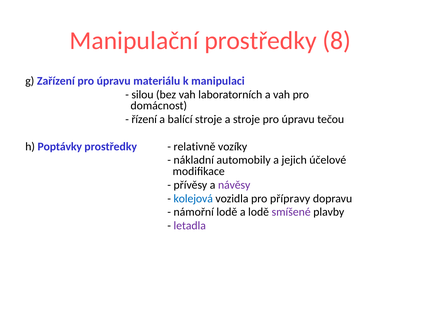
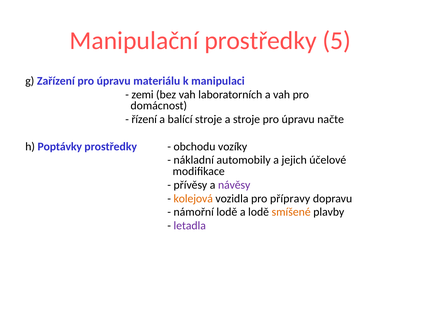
8: 8 -> 5
silou: silou -> zemi
tečou: tečou -> načte
relativně: relativně -> obchodu
kolejová colour: blue -> orange
smíšené colour: purple -> orange
